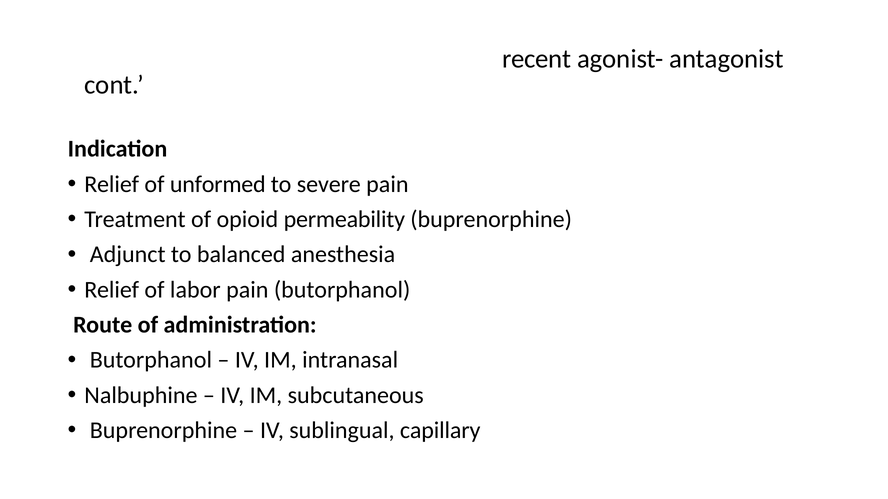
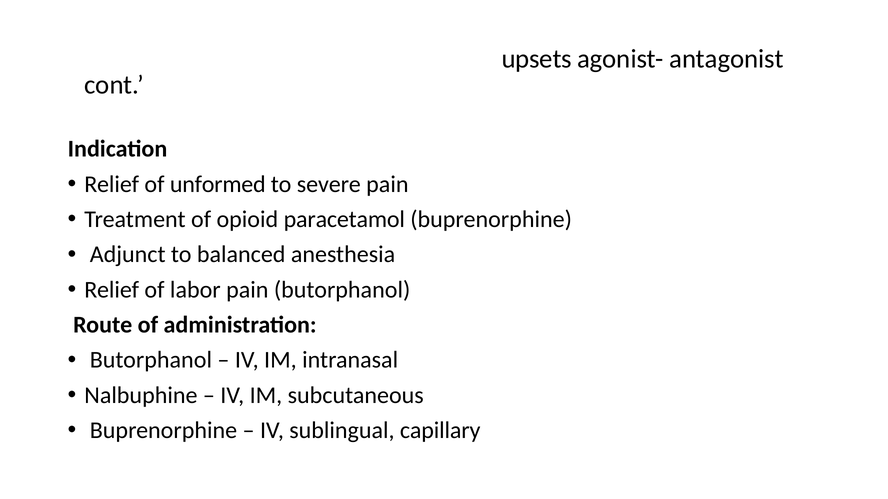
recent: recent -> upsets
permeability: permeability -> paracetamol
